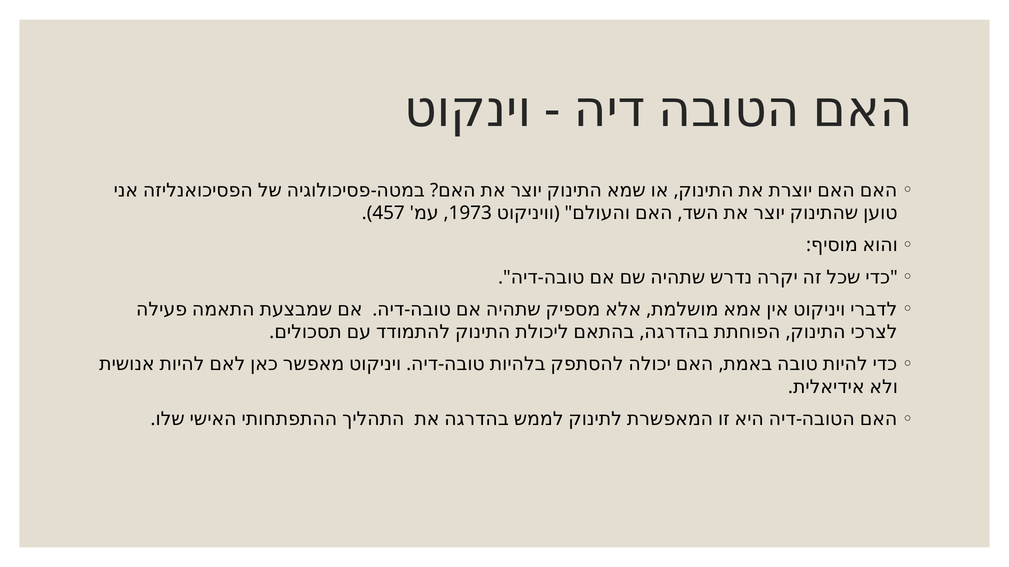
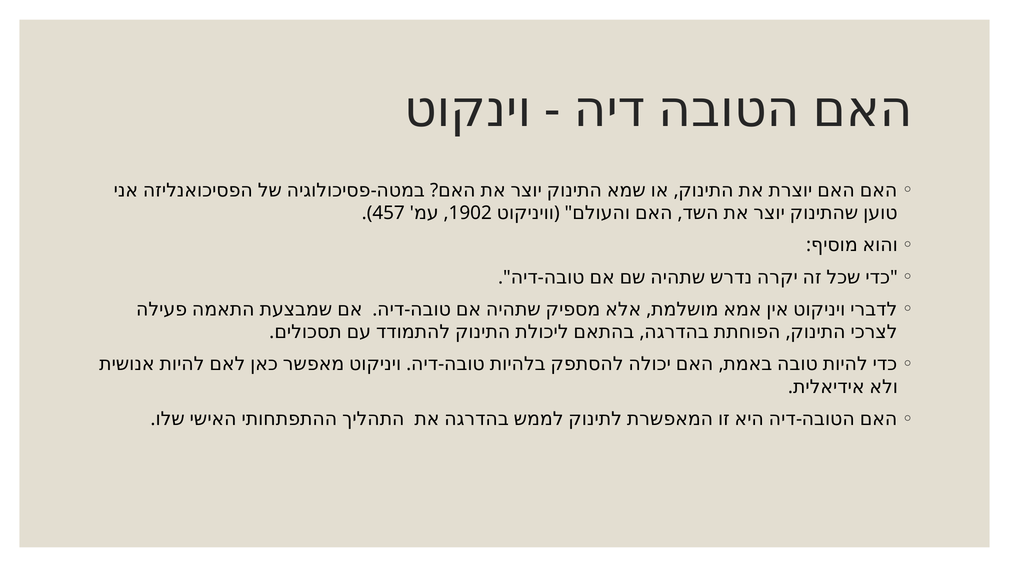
1973: 1973 -> 1902
